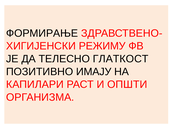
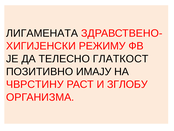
ФОРМИРАЊЕ: ФОРМИРАЊЕ -> ЛИГАМЕНАТА
КАПИЛАРИ: КАПИЛАРИ -> ЧВРСТИНУ
ОПШТИ: ОПШТИ -> ЗГЛОБУ
